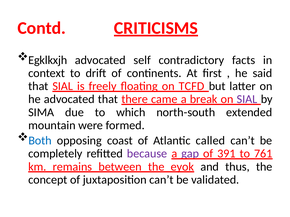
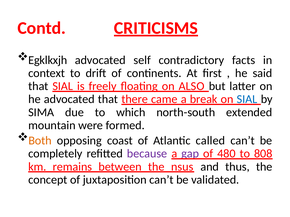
TCFD: TCFD -> ALSO
SIAL at (247, 99) colour: purple -> blue
Both colour: blue -> orange
391: 391 -> 480
761: 761 -> 808
eyok: eyok -> nsus
